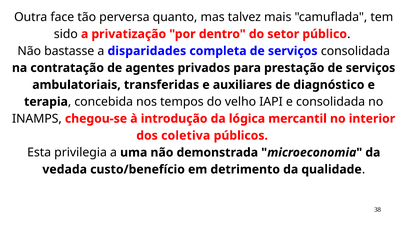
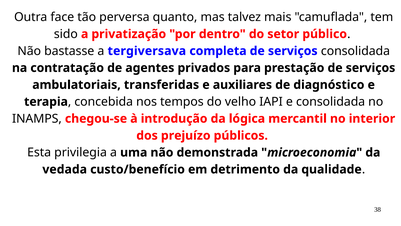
disparidades: disparidades -> tergiversava
coletiva: coletiva -> prejuízo
